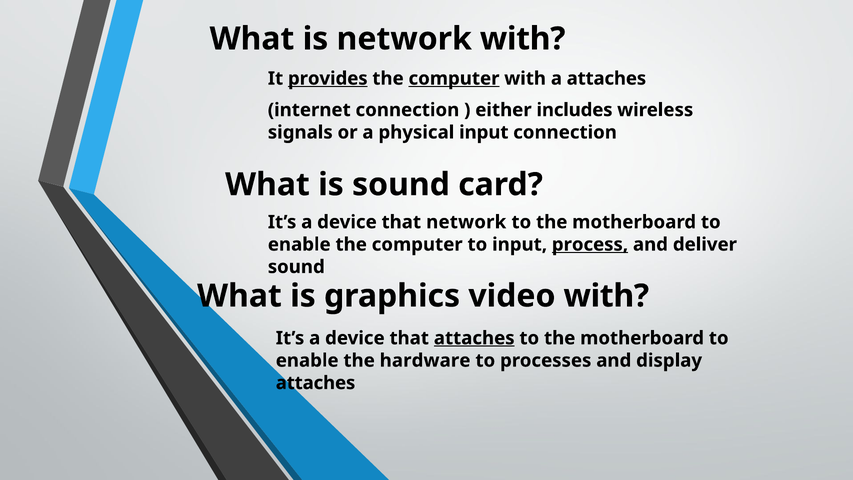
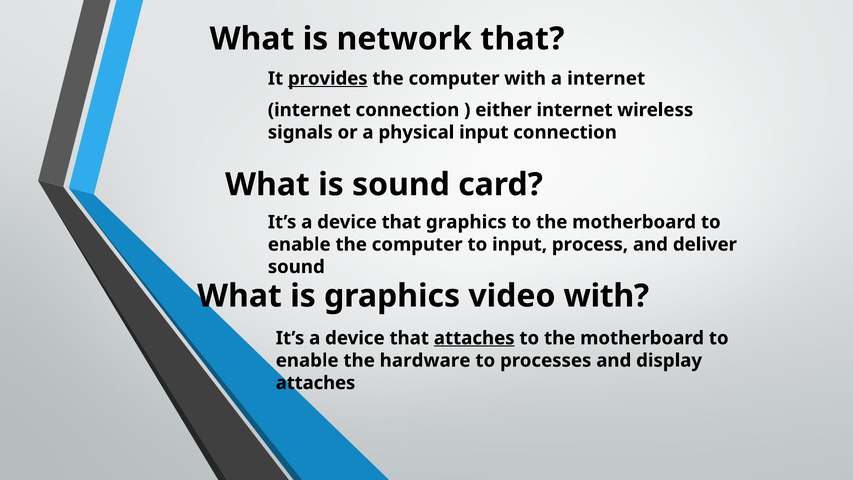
network with: with -> that
computer at (454, 78) underline: present -> none
a attaches: attaches -> internet
either includes: includes -> internet
that network: network -> graphics
process underline: present -> none
